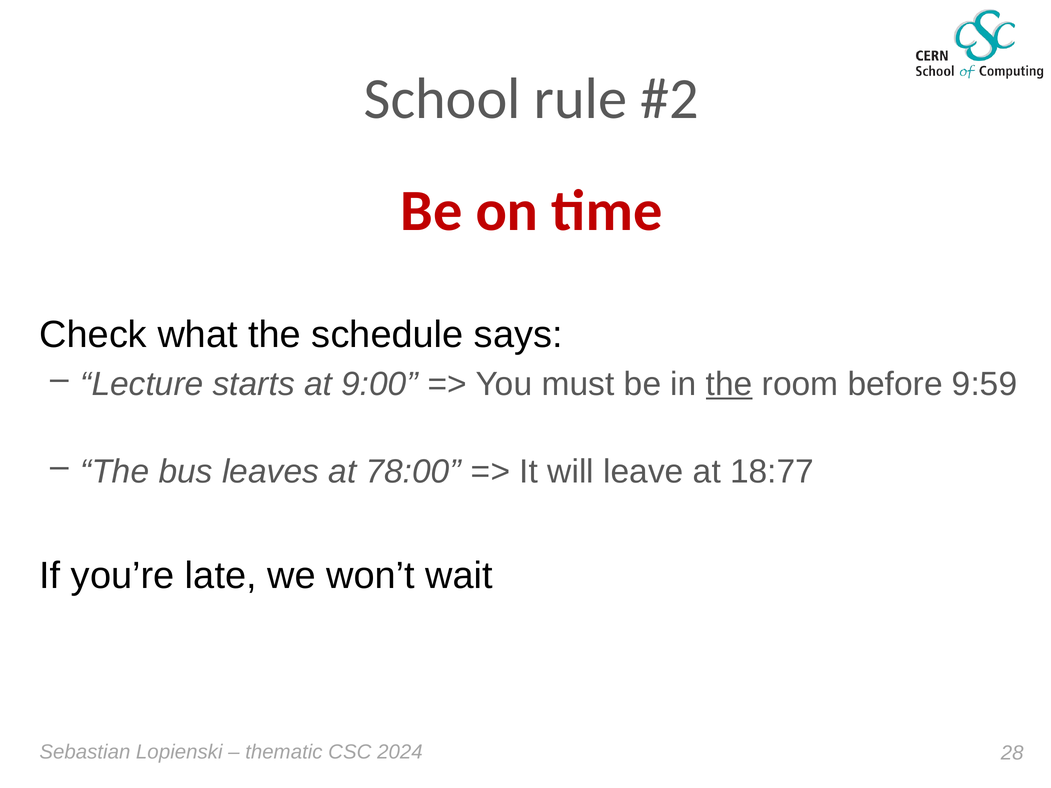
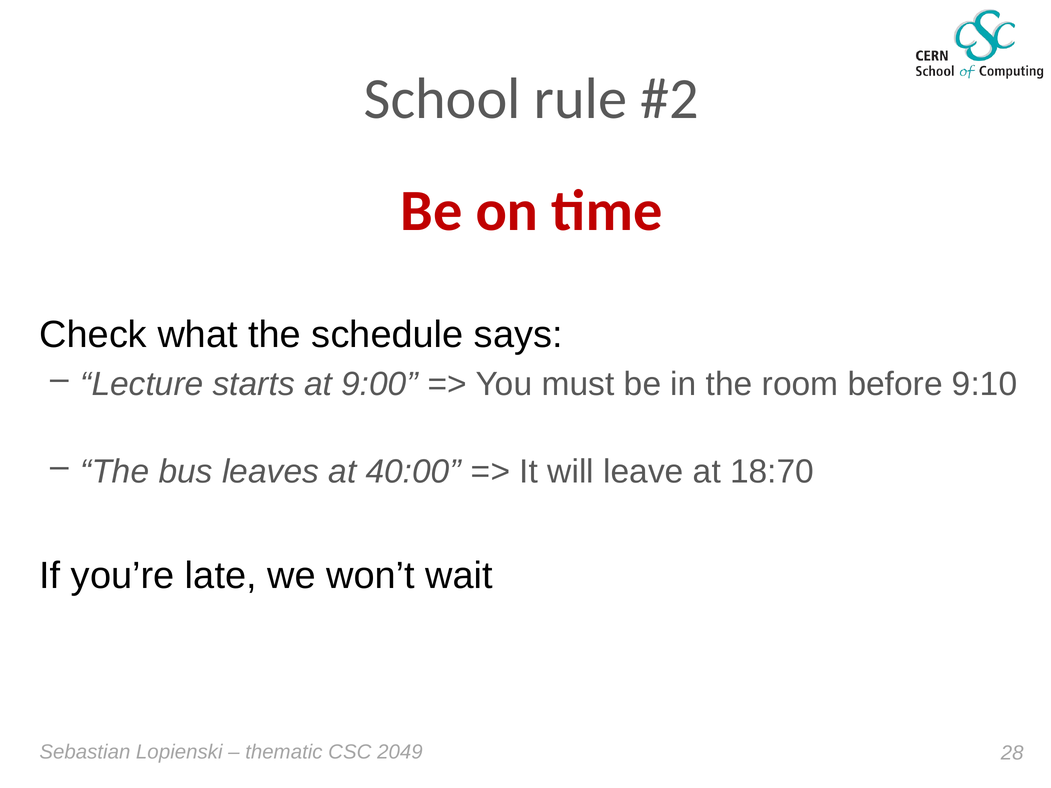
the at (729, 384) underline: present -> none
9:59: 9:59 -> 9:10
78:00: 78:00 -> 40:00
18:77: 18:77 -> 18:70
2024: 2024 -> 2049
